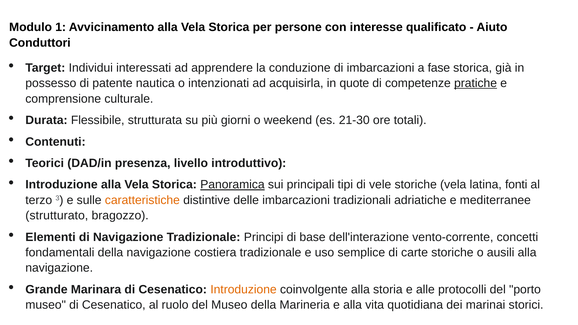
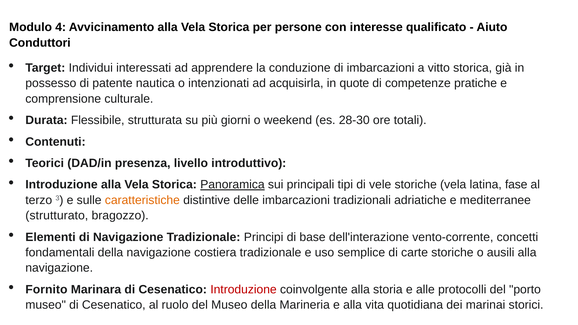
1: 1 -> 4
fase: fase -> vitto
pratiche underline: present -> none
21-30: 21-30 -> 28-30
fonti: fonti -> fase
Grande: Grande -> Fornito
Introduzione at (244, 290) colour: orange -> red
